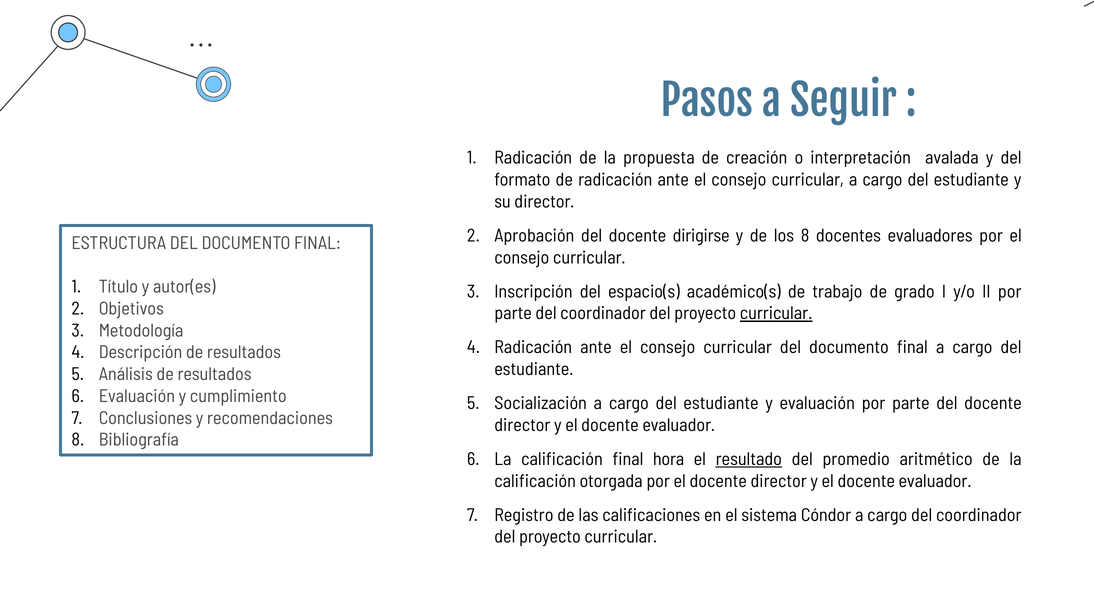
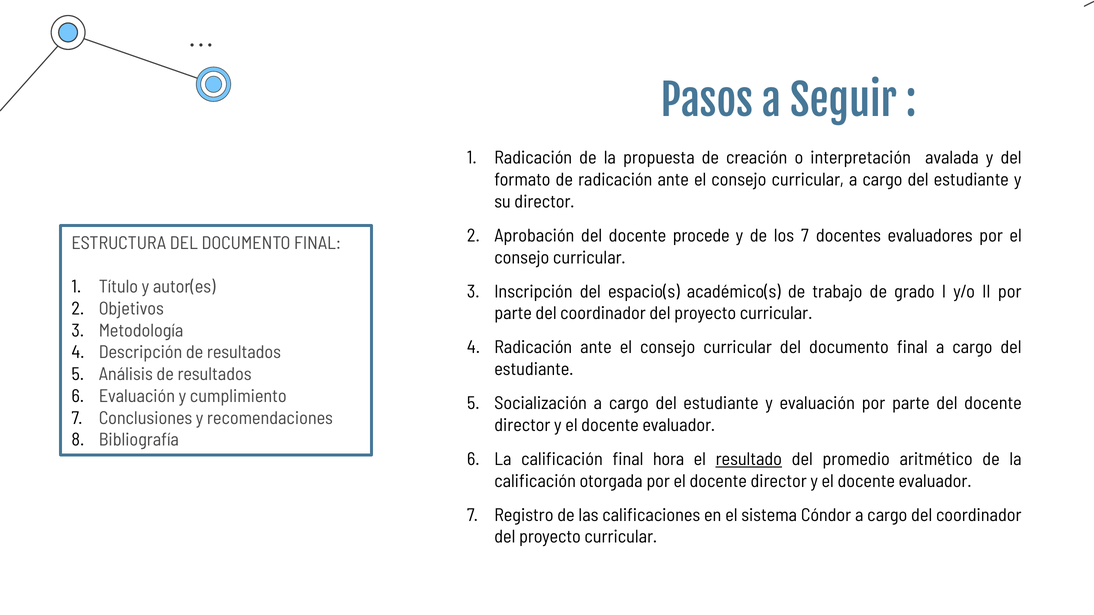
dirigirse: dirigirse -> procede
los 8: 8 -> 7
curricular at (776, 314) underline: present -> none
